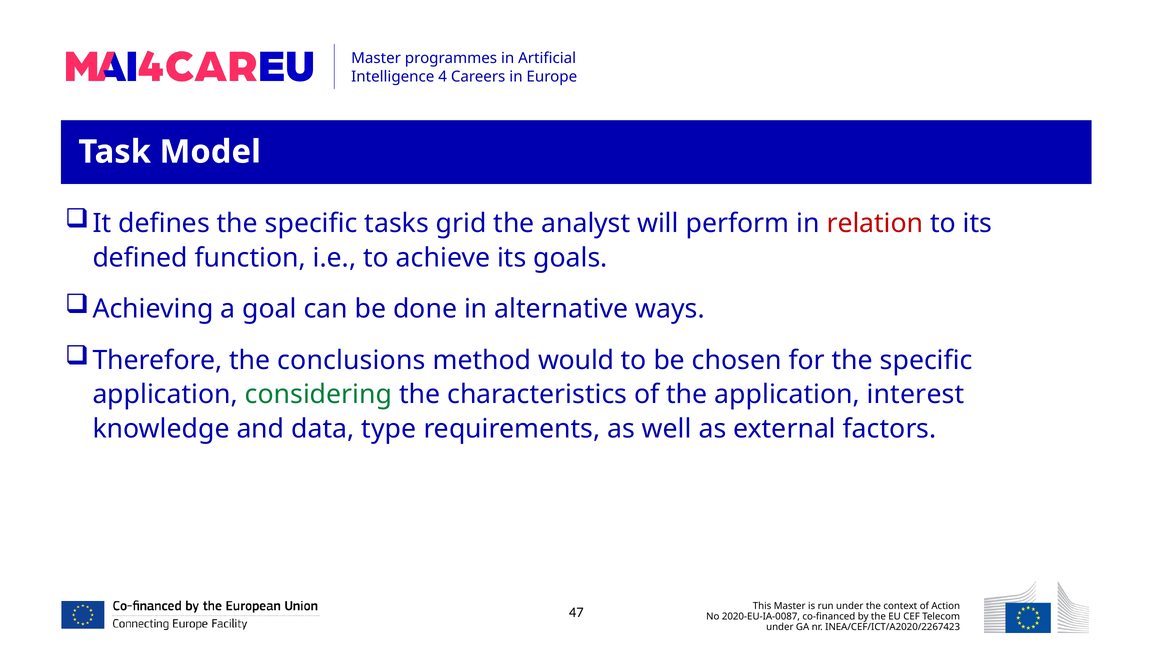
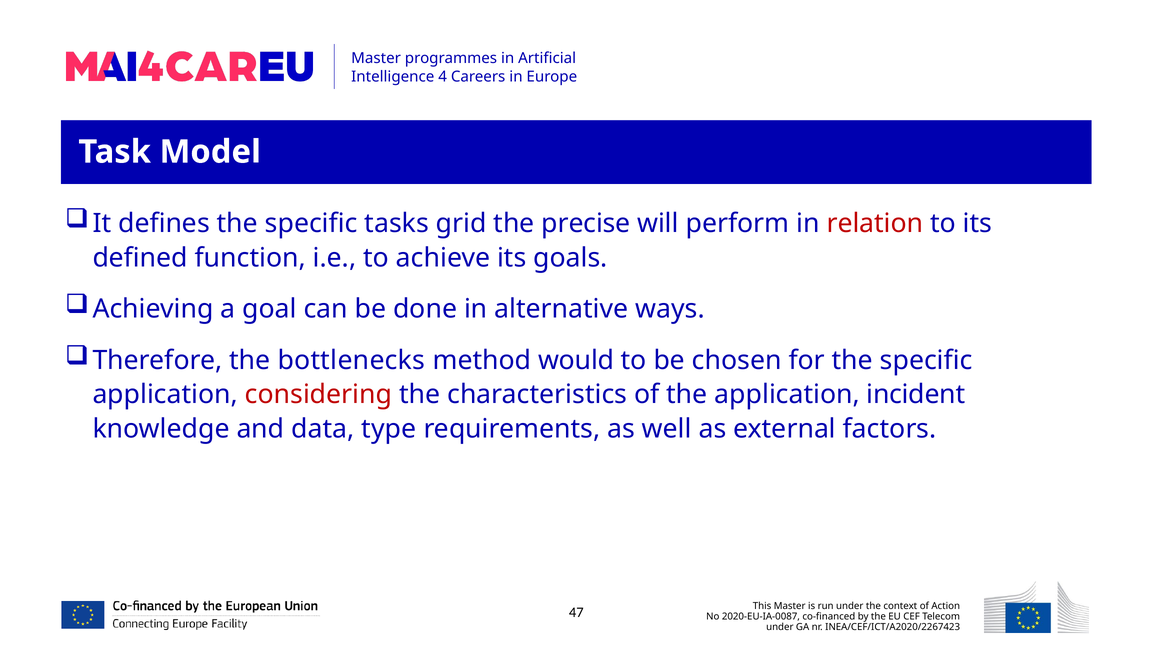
analyst: analyst -> precise
conclusions: conclusions -> bottlenecks
considering colour: green -> red
interest: interest -> incident
